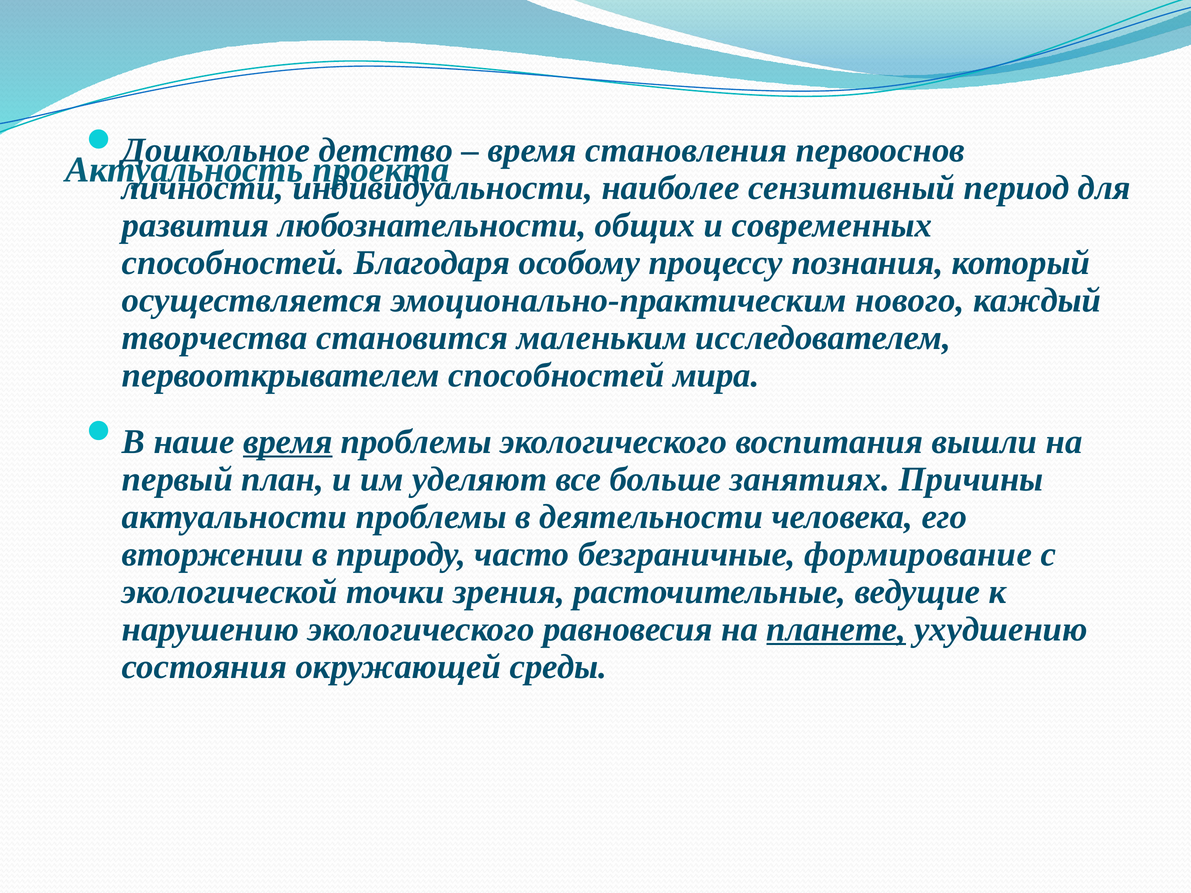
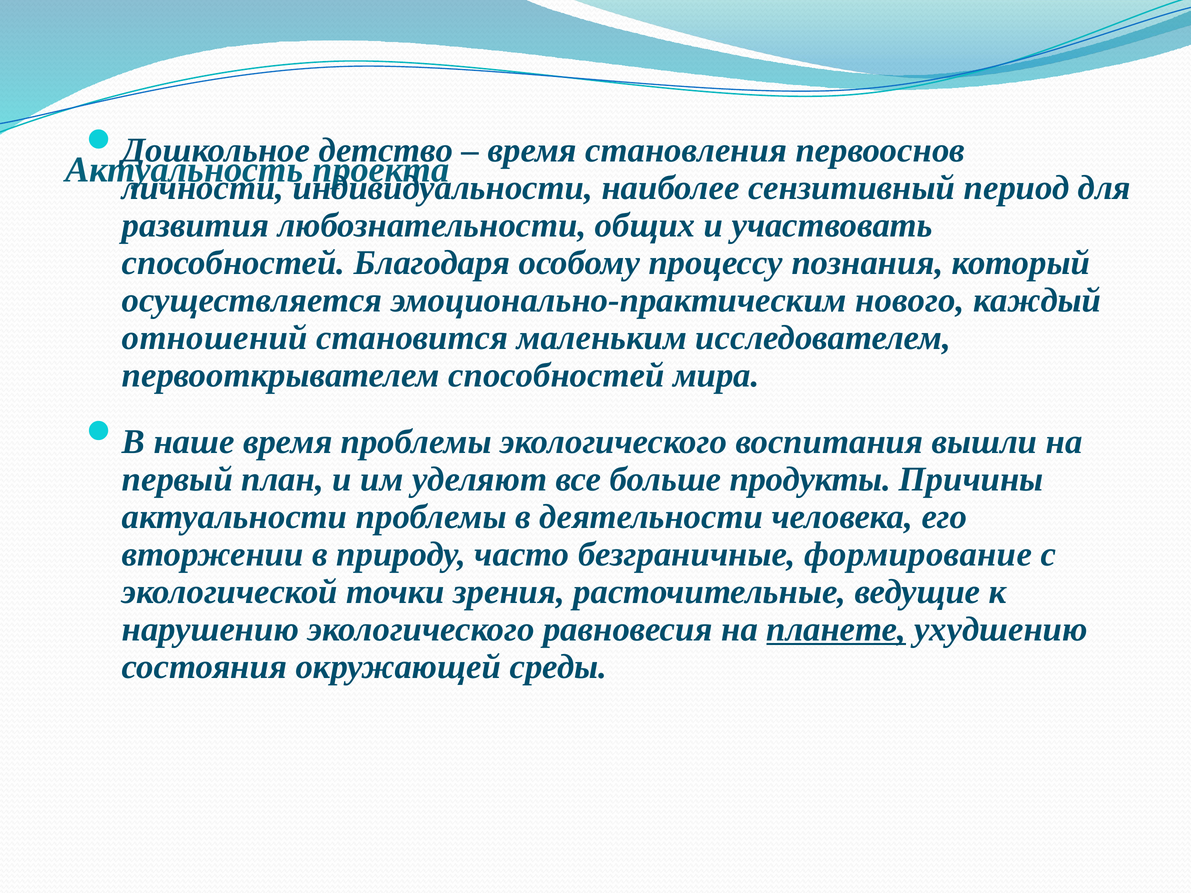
современных: современных -> участвовать
творчества: творчества -> отношений
время at (288, 442) underline: present -> none
занятиях: занятиях -> продукты
